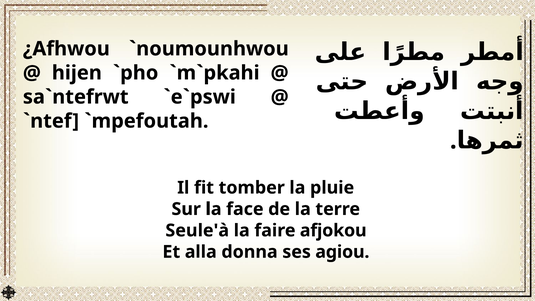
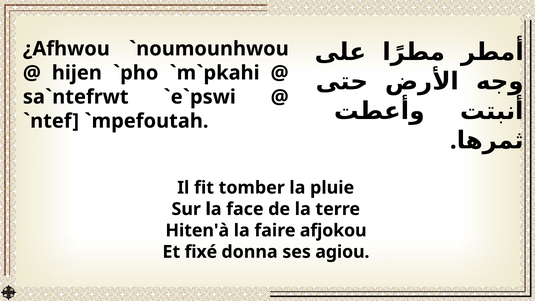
Seule'à: Seule'à -> Hiten'à
alla: alla -> fixé
